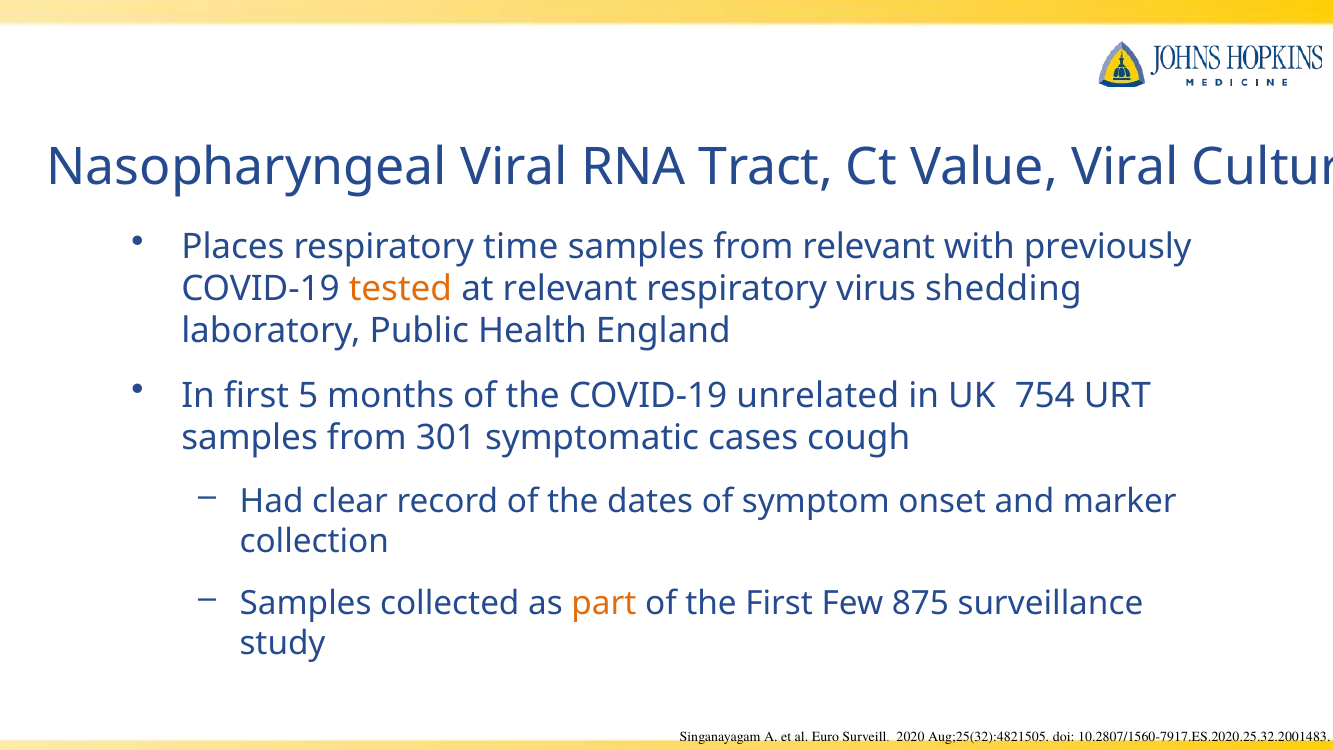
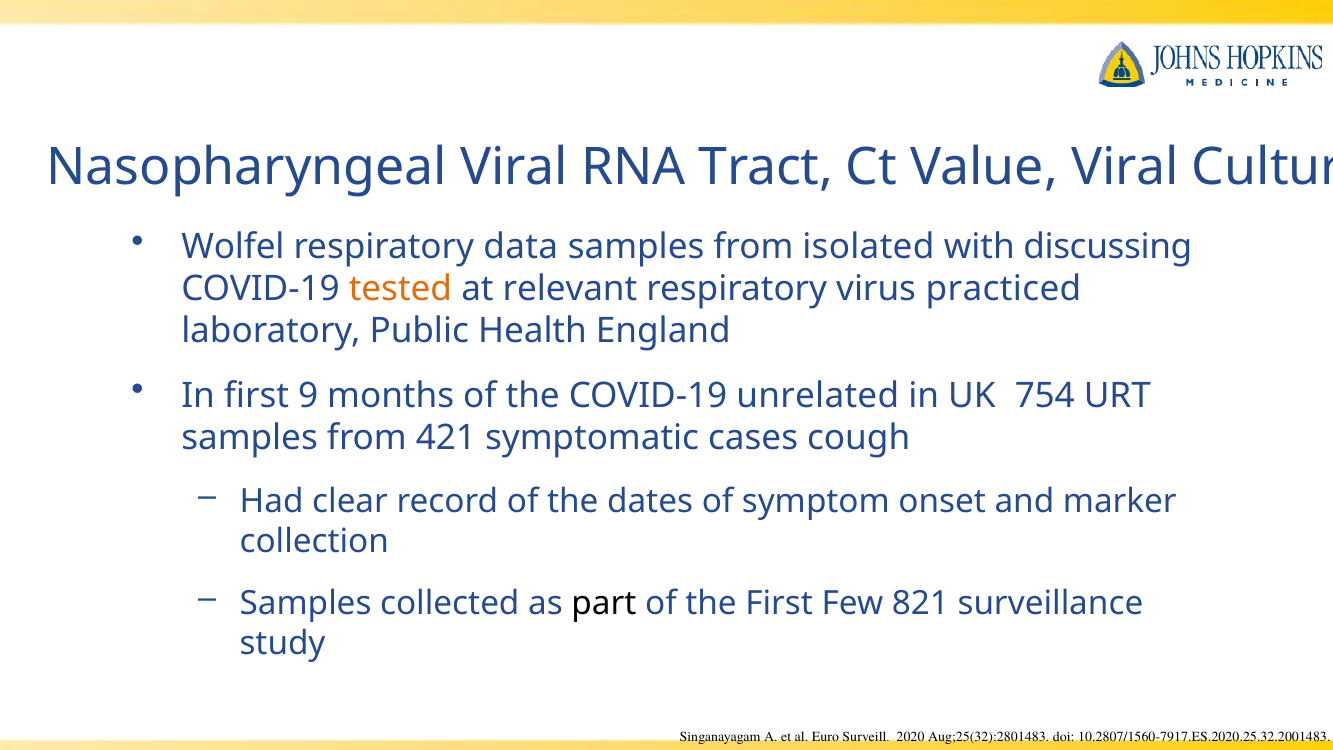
Places: Places -> Wolfel
time: time -> data
from relevant: relevant -> isolated
previously: previously -> discussing
shedding: shedding -> practiced
5: 5 -> 9
301: 301 -> 421
part colour: orange -> black
875: 875 -> 821
Aug;25(32):4821505: Aug;25(32):4821505 -> Aug;25(32):2801483
